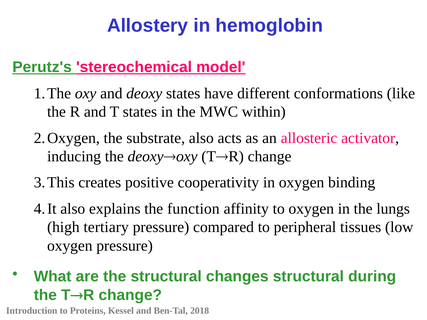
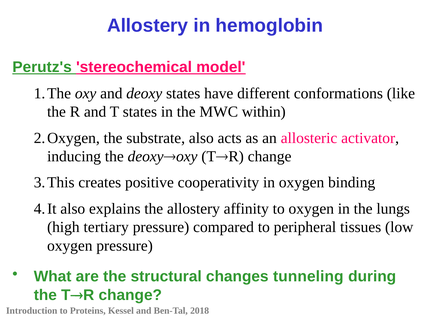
the function: function -> allostery
changes structural: structural -> tunneling
